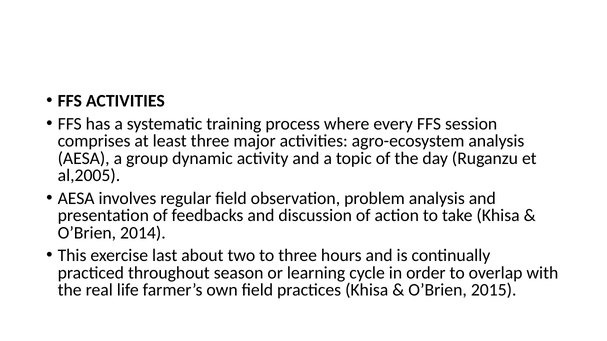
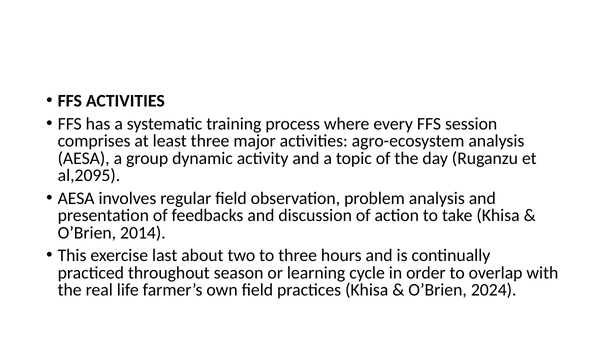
al,2005: al,2005 -> al,2095
2015: 2015 -> 2024
